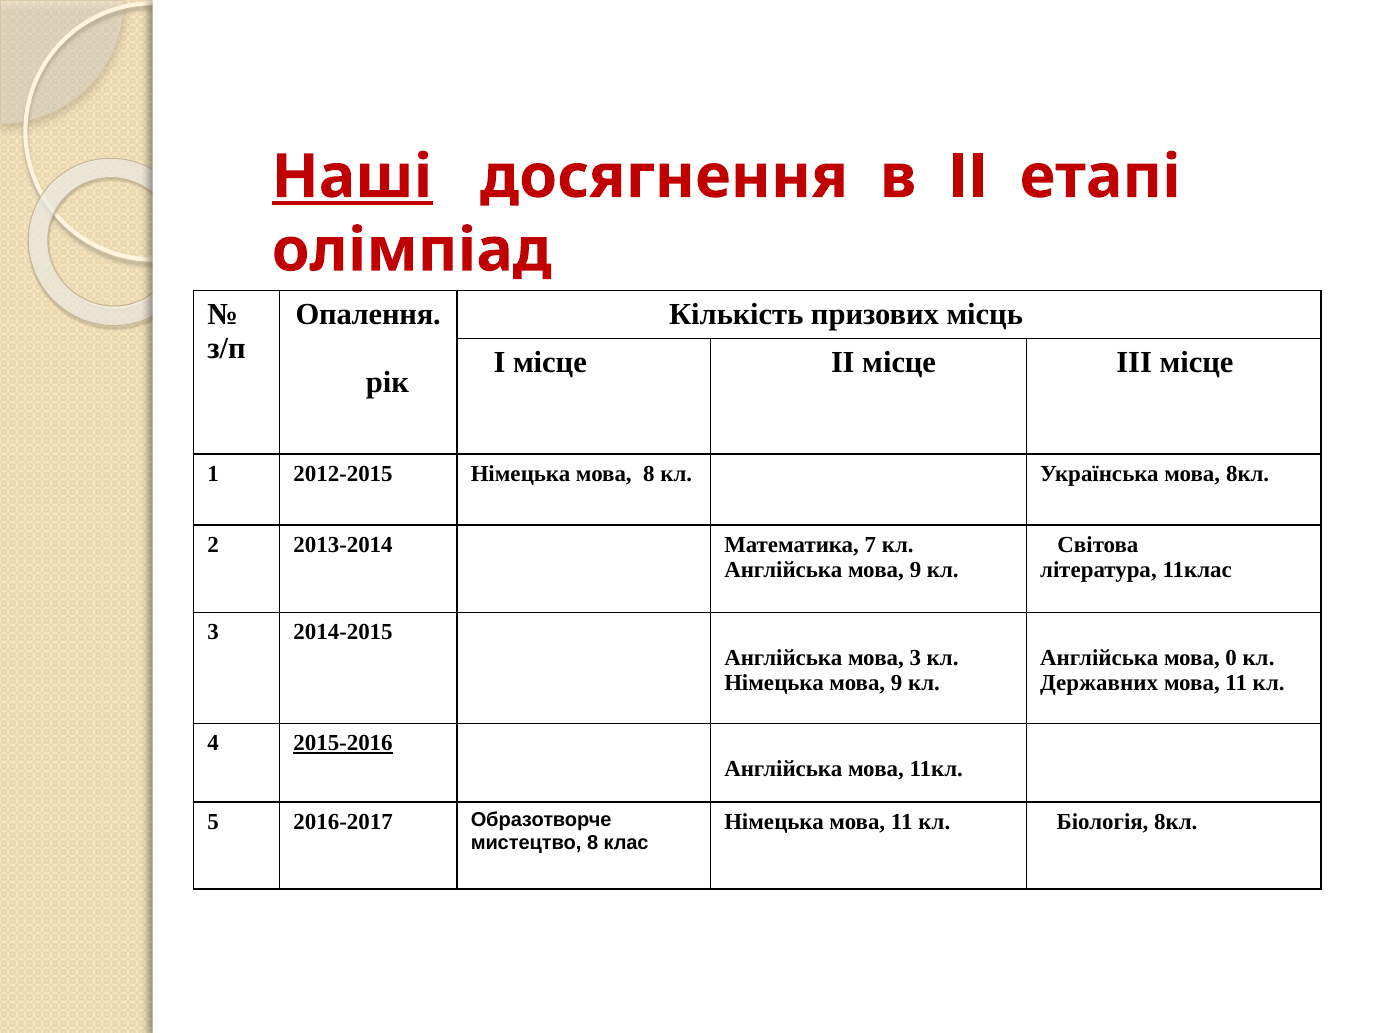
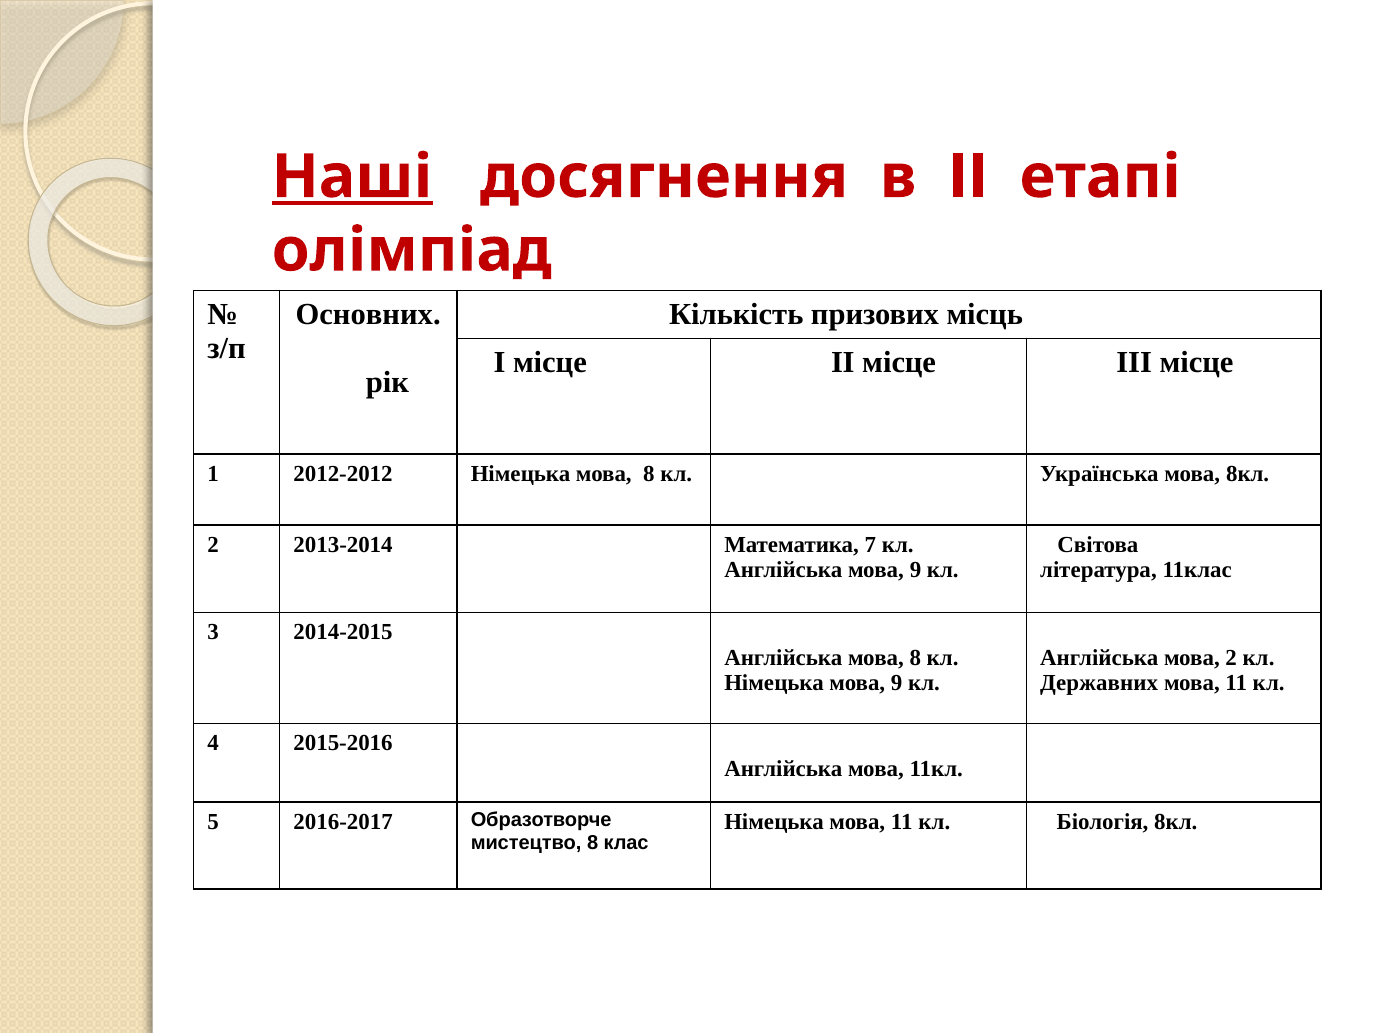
Опалення: Опалення -> Основних
2012-2015: 2012-2015 -> 2012-2012
Англійська мова 3: 3 -> 8
мова 0: 0 -> 2
2015-2016 underline: present -> none
